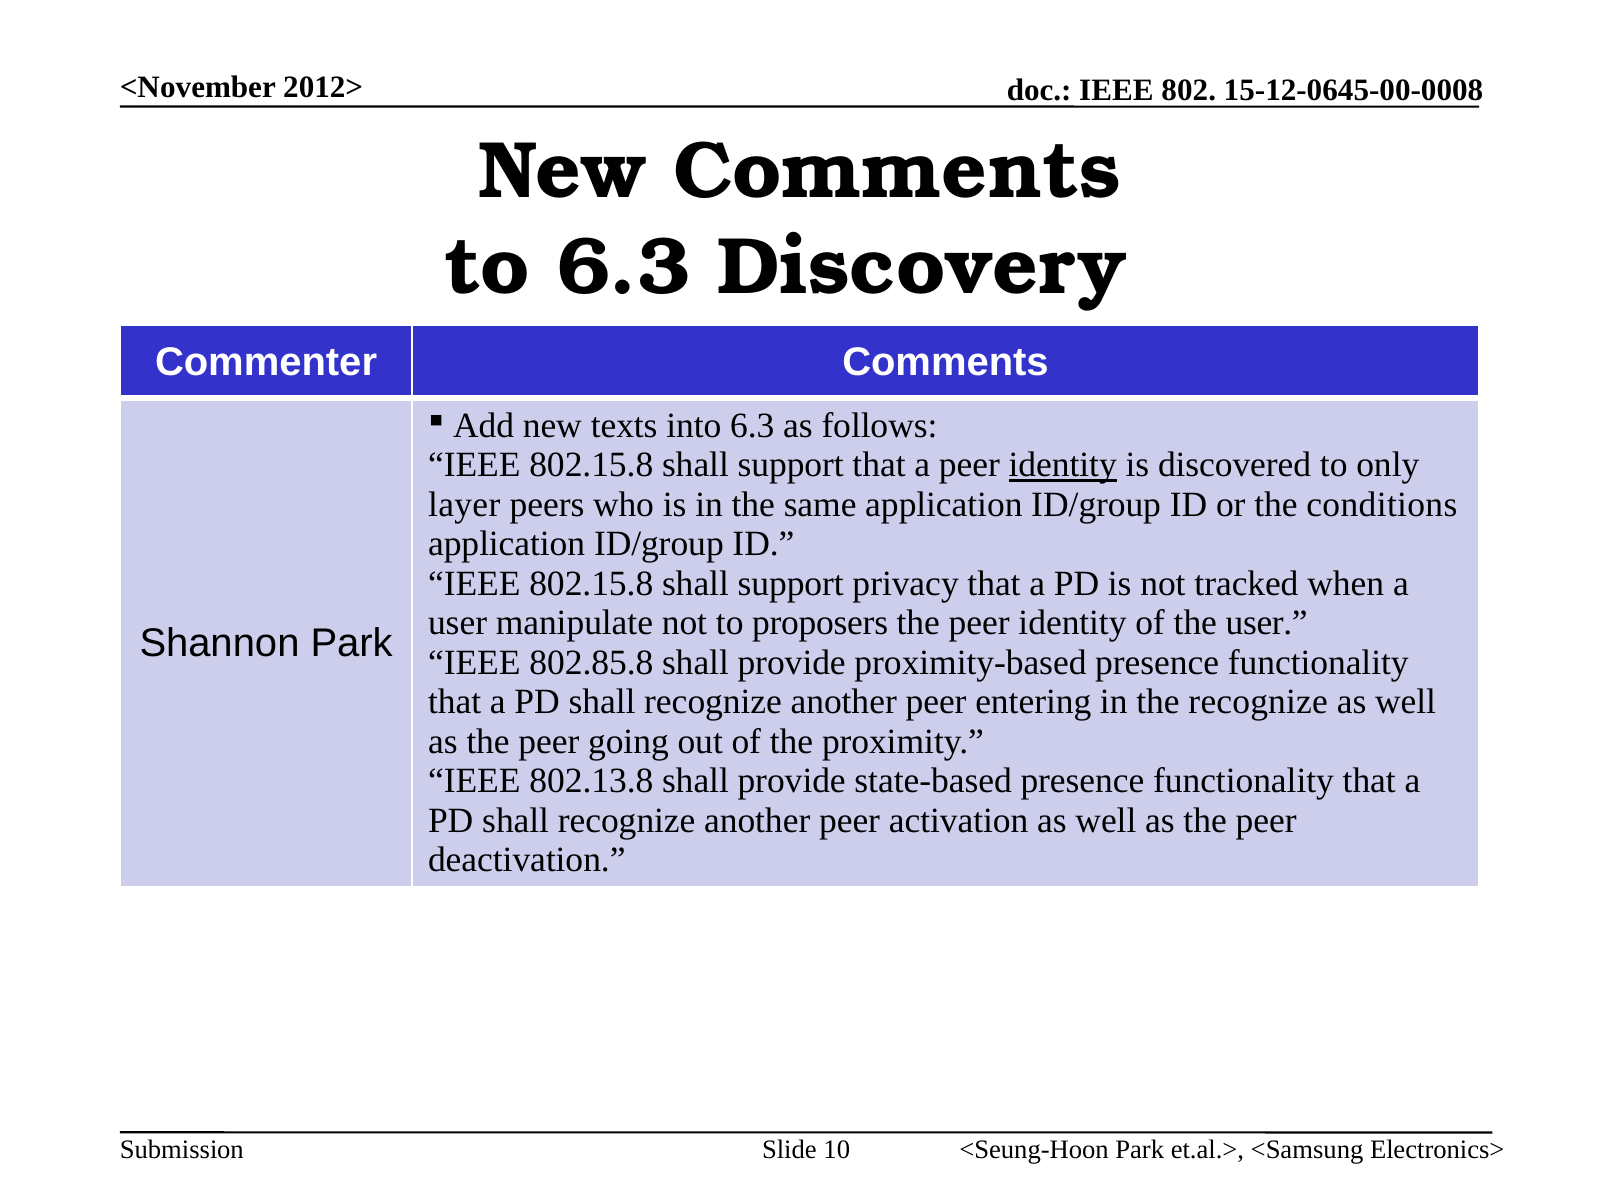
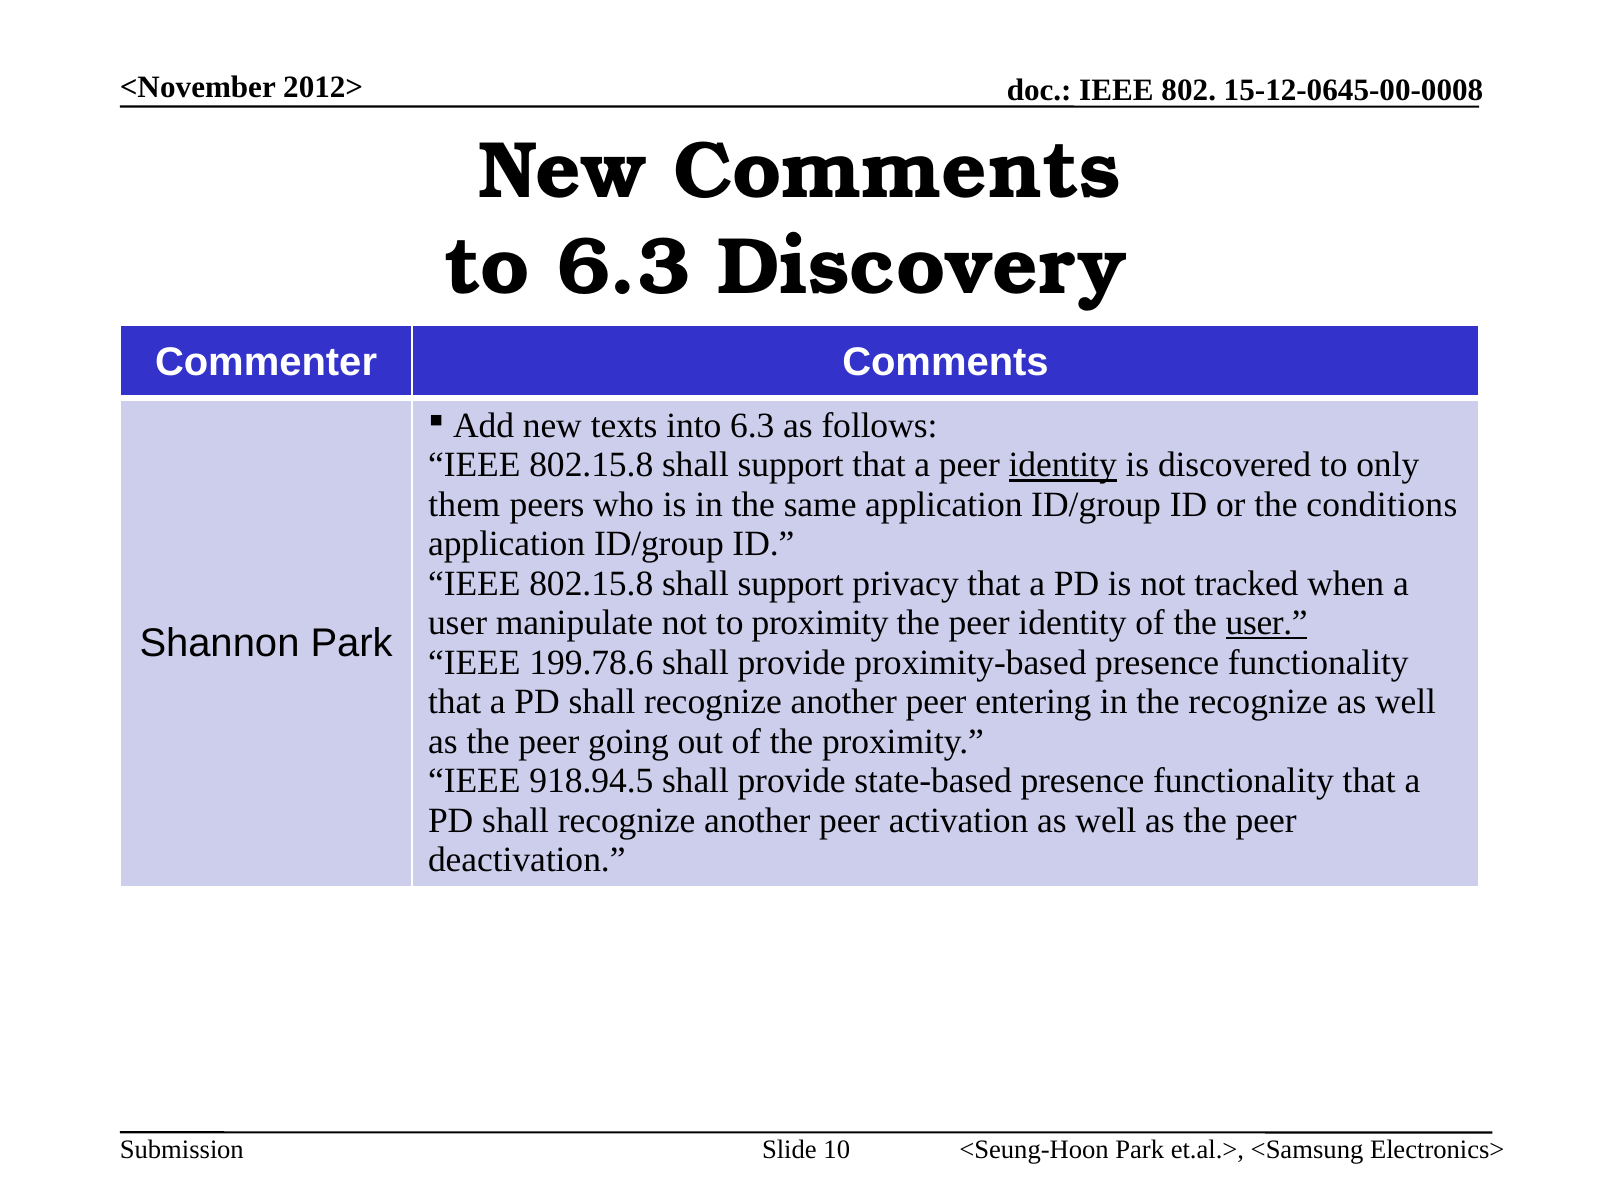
layer: layer -> them
to proposers: proposers -> proximity
user at (1267, 623) underline: none -> present
802.85.8: 802.85.8 -> 199.78.6
802.13.8: 802.13.8 -> 918.94.5
